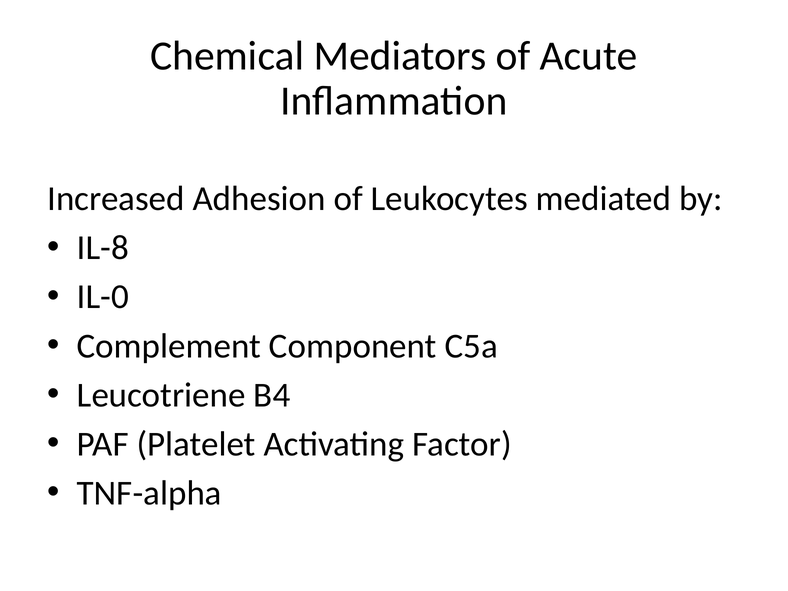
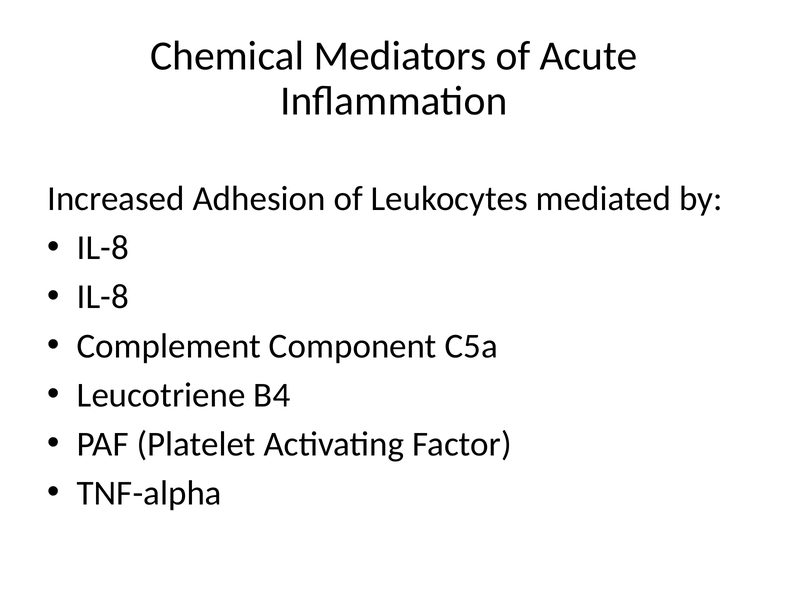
IL-0 at (103, 297): IL-0 -> IL-8
